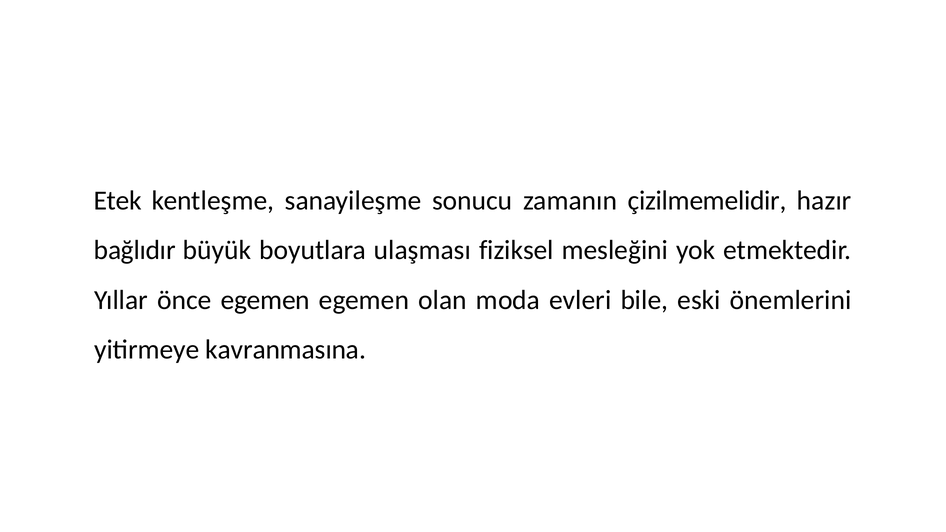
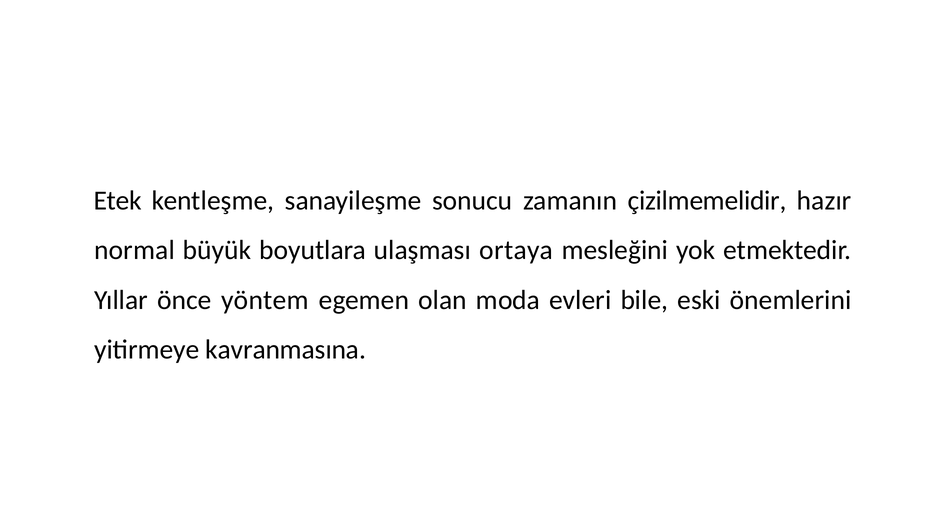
bağlıdır: bağlıdır -> normal
fiziksel: fiziksel -> ortaya
önce egemen: egemen -> yöntem
